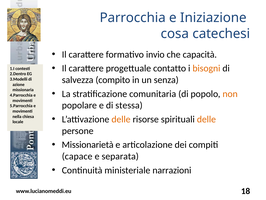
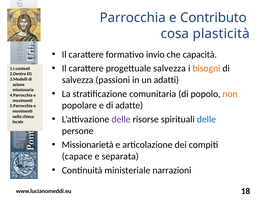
Iniziazione: Iniziazione -> Contributo
catechesi: catechesi -> plasticità
progettuale contatto: contatto -> salvezza
compito: compito -> passioni
senza: senza -> adatti
stessa: stessa -> adatte
delle at (121, 119) colour: orange -> purple
delle at (206, 119) colour: orange -> blue
